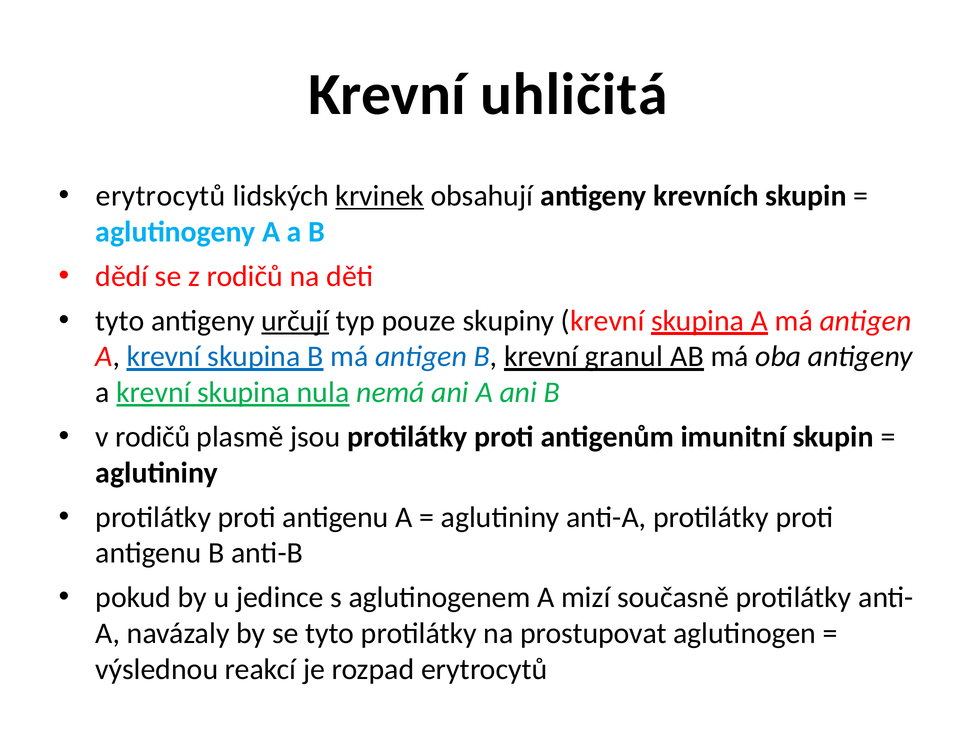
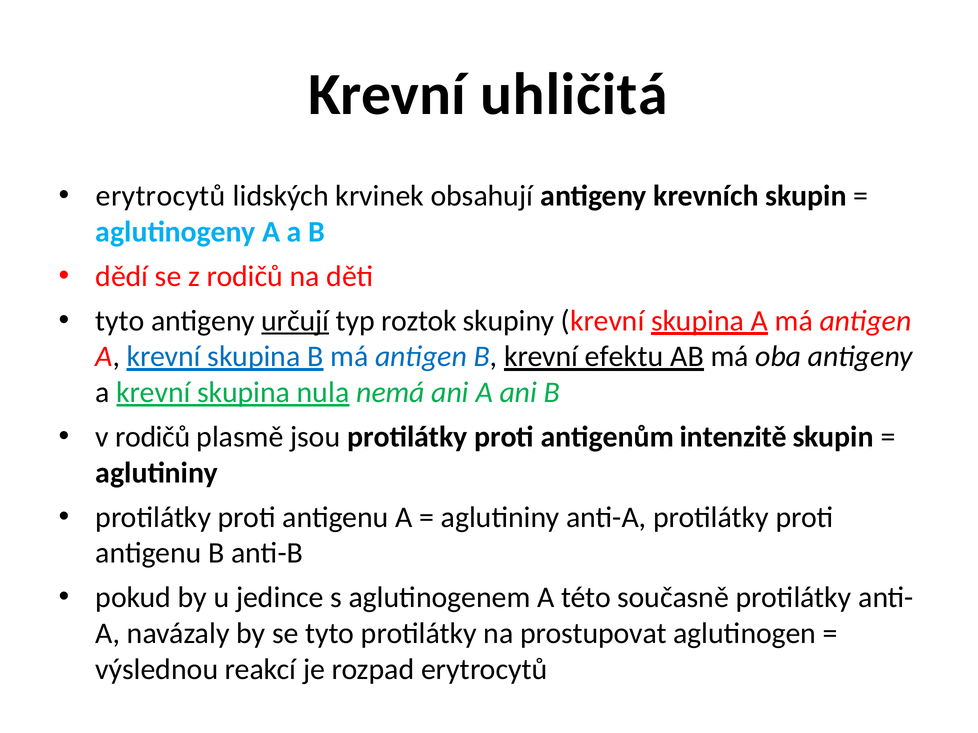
krvinek underline: present -> none
pouze: pouze -> roztok
granul: granul -> efektu
imunitní: imunitní -> intenzitě
mizí: mizí -> této
